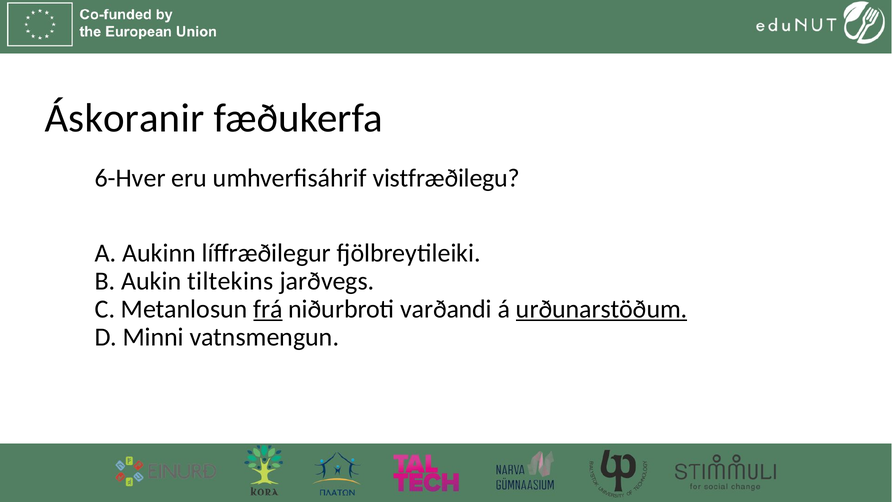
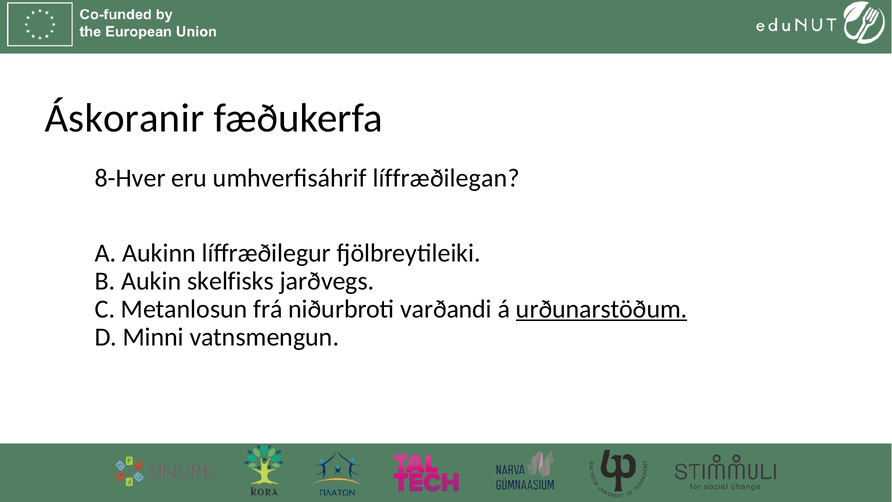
6-Hver: 6-Hver -> 8-Hver
vistfræðilegu: vistfræðilegu -> líffræðilegan
tiltekins: tiltekins -> skelfisks
frá underline: present -> none
